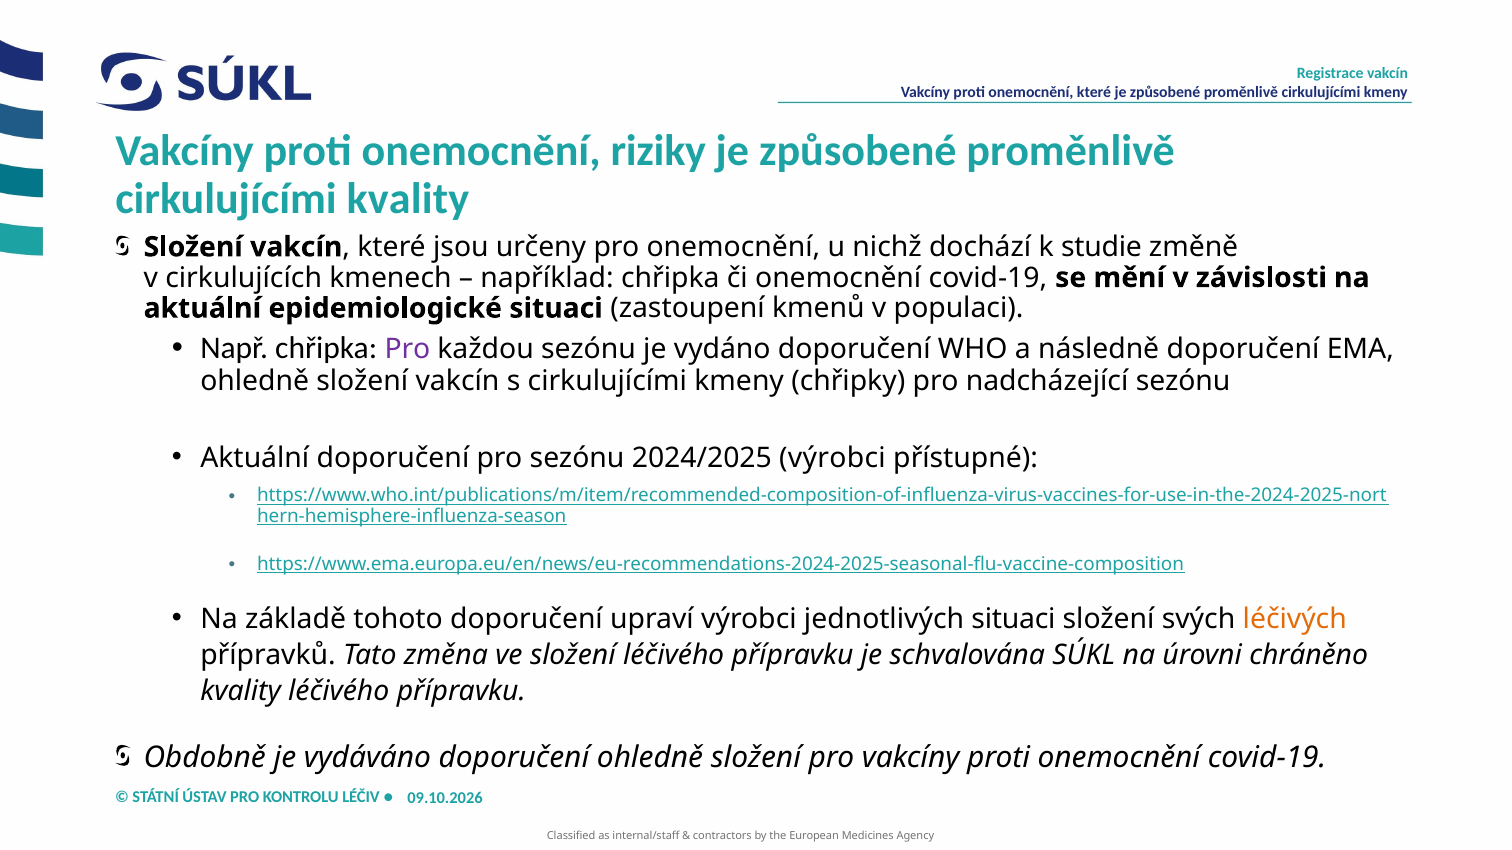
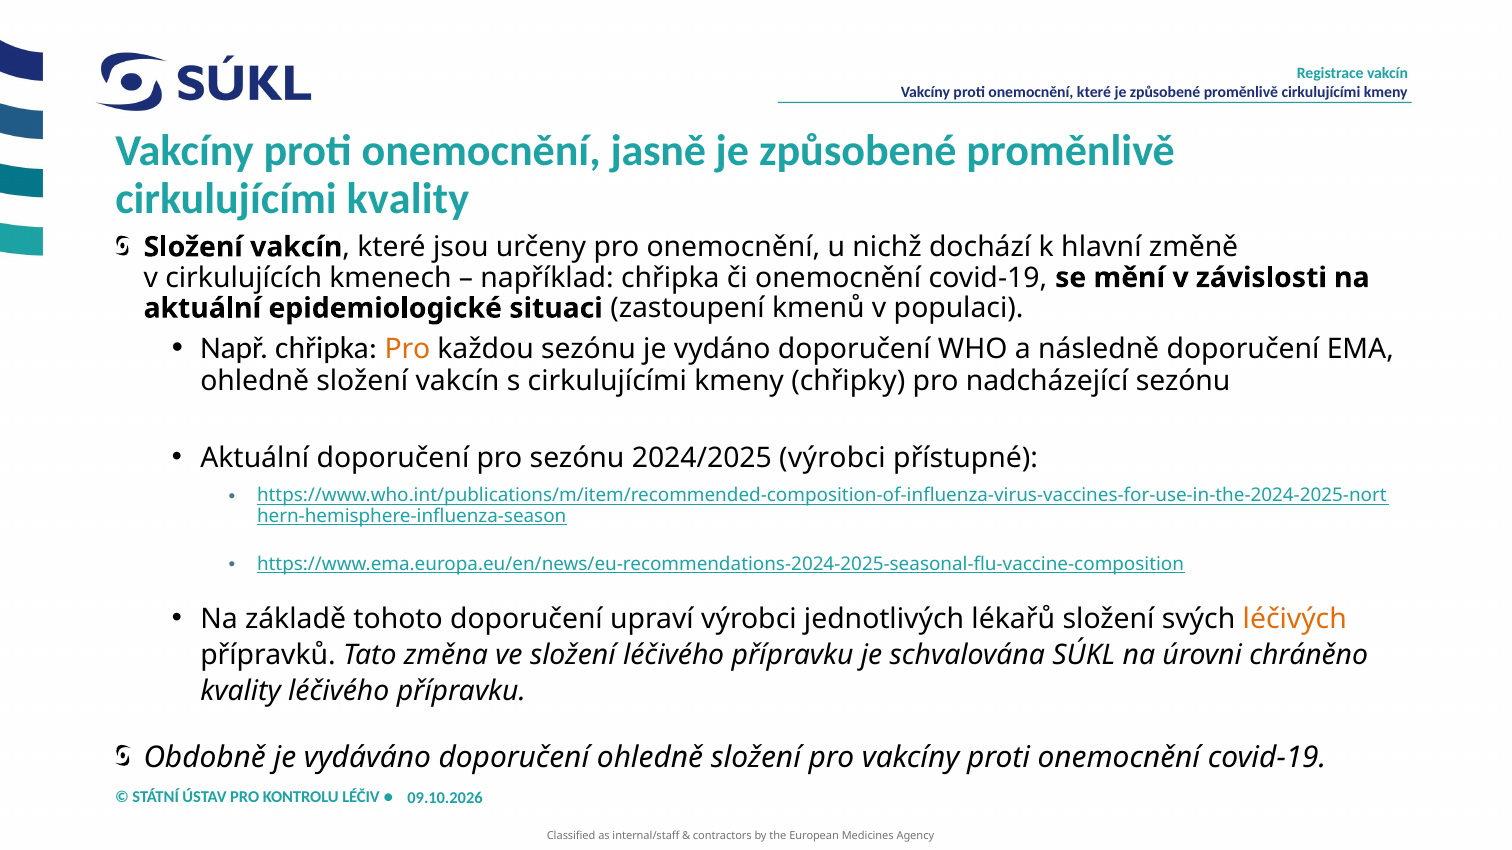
riziky: riziky -> jasně
studie: studie -> hlavní
Pro at (407, 350) colour: purple -> orange
jednotlivých situaci: situaci -> lékařů
